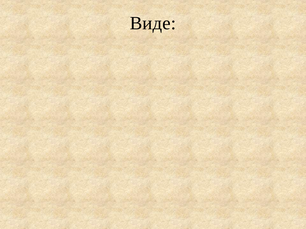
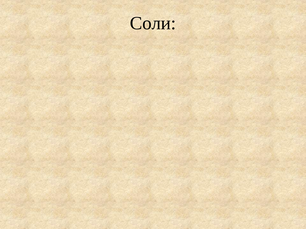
Виде: Виде -> Соли
